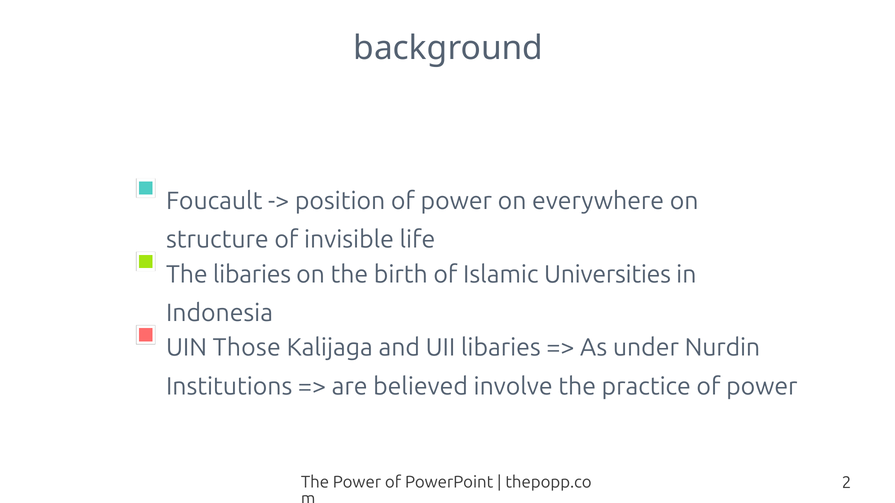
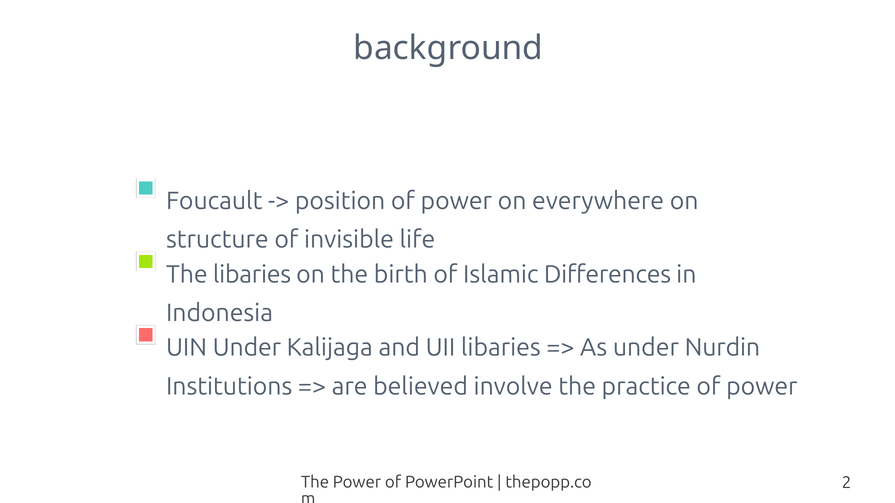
Universities: Universities -> Differences
UIN Those: Those -> Under
